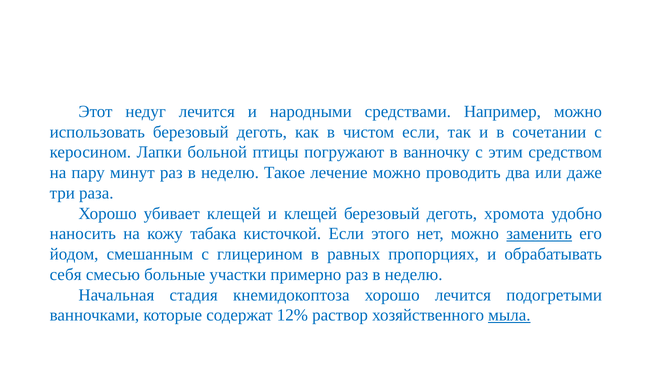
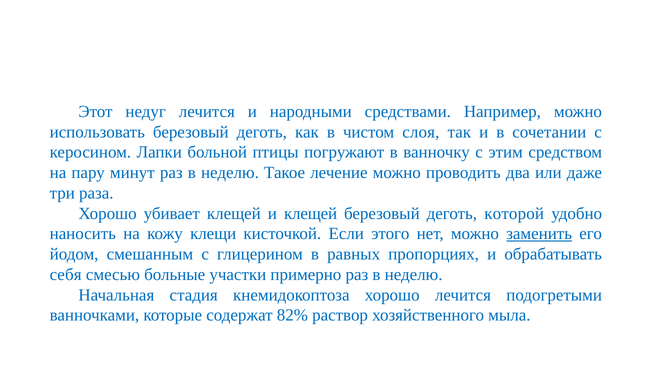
чистом если: если -> слоя
хромота: хромота -> которой
табака: табака -> клещи
12%: 12% -> 82%
мыла underline: present -> none
